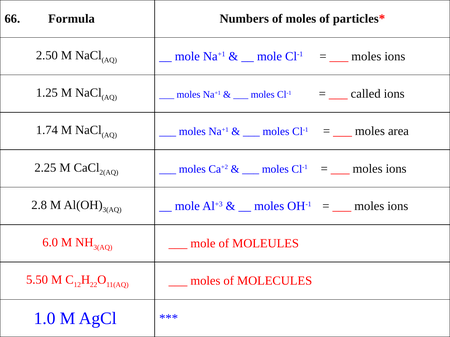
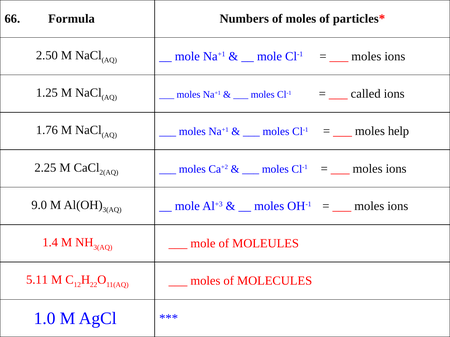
1.74: 1.74 -> 1.76
area: area -> help
2.8: 2.8 -> 9.0
6.0: 6.0 -> 1.4
5.50: 5.50 -> 5.11
